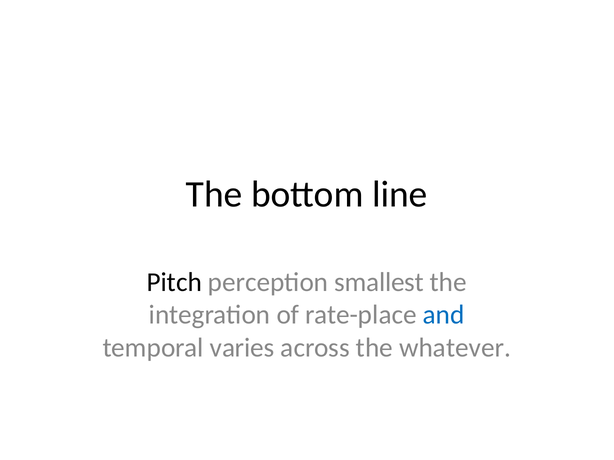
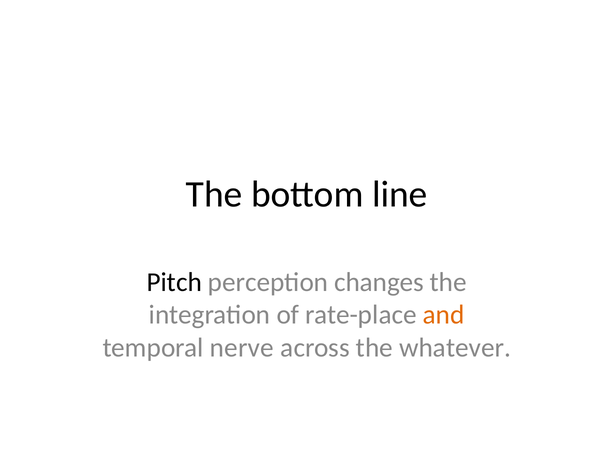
smallest: smallest -> changes
and colour: blue -> orange
varies: varies -> nerve
